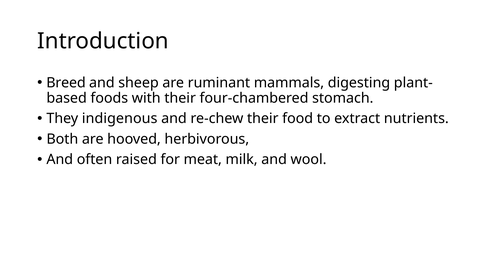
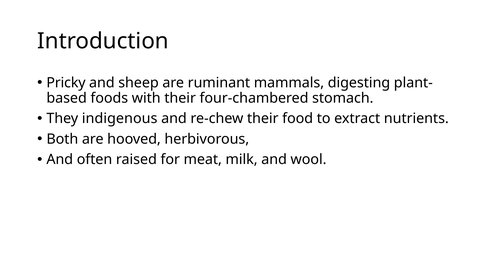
Breed: Breed -> Pricky
